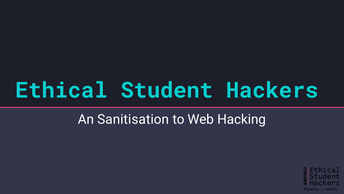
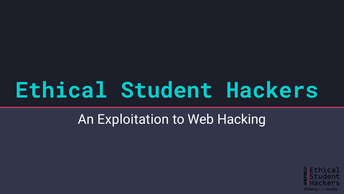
Sanitisation: Sanitisation -> Exploitation
